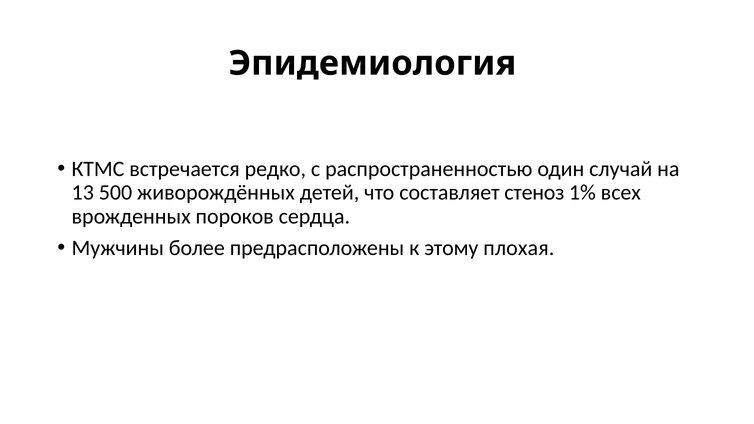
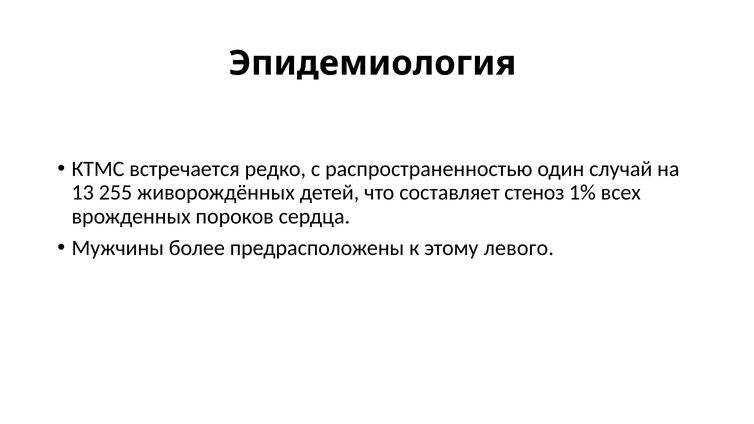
500: 500 -> 255
плохая: плохая -> левого
